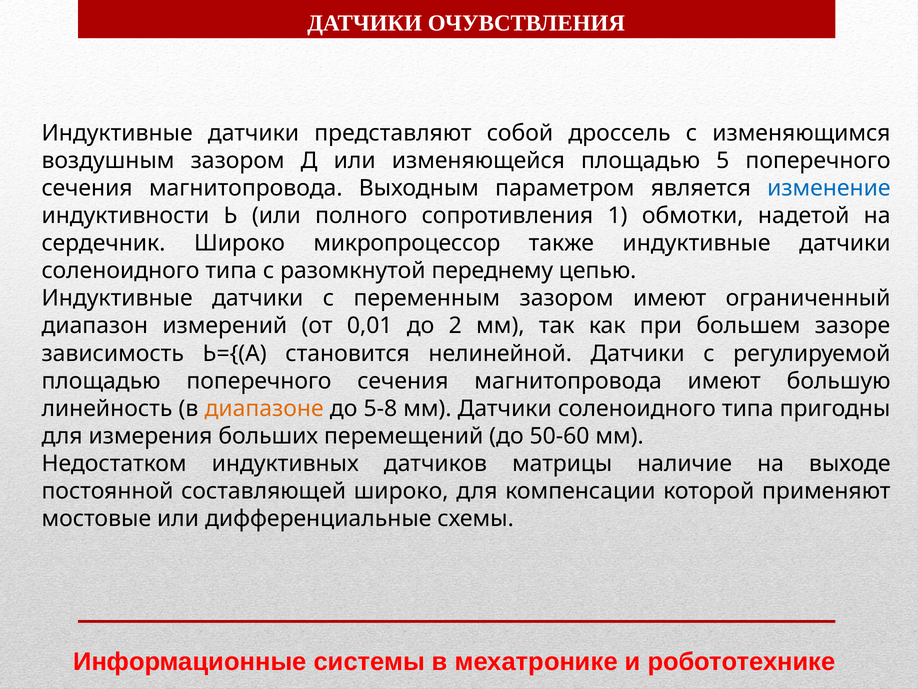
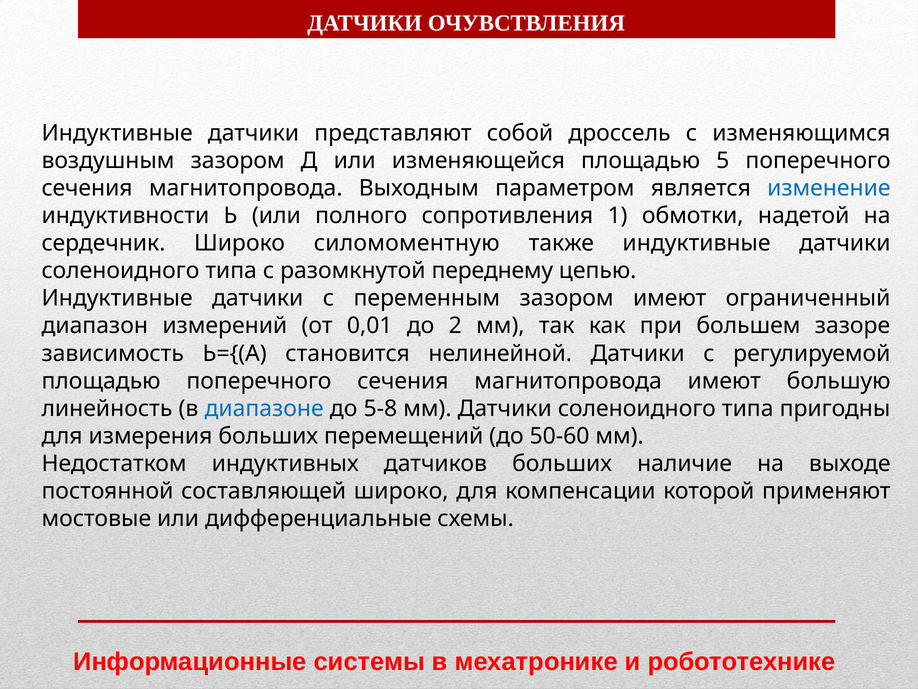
микропроцессор: микропроцессор -> силомоментную
диапазоне colour: orange -> blue
датчиков матрицы: матрицы -> больших
